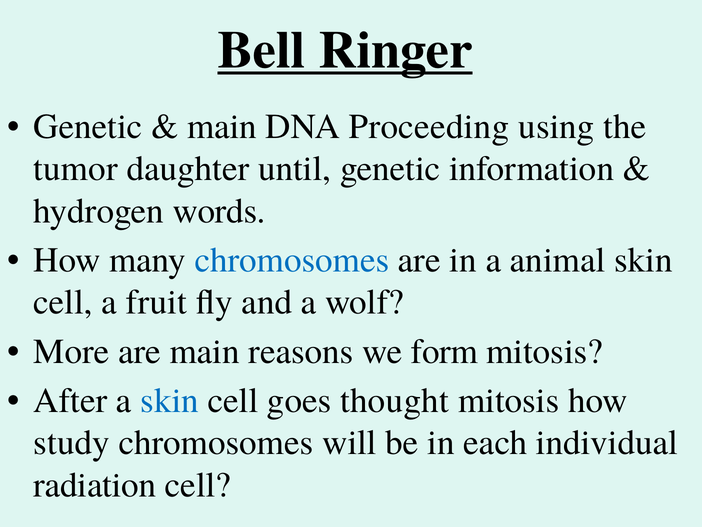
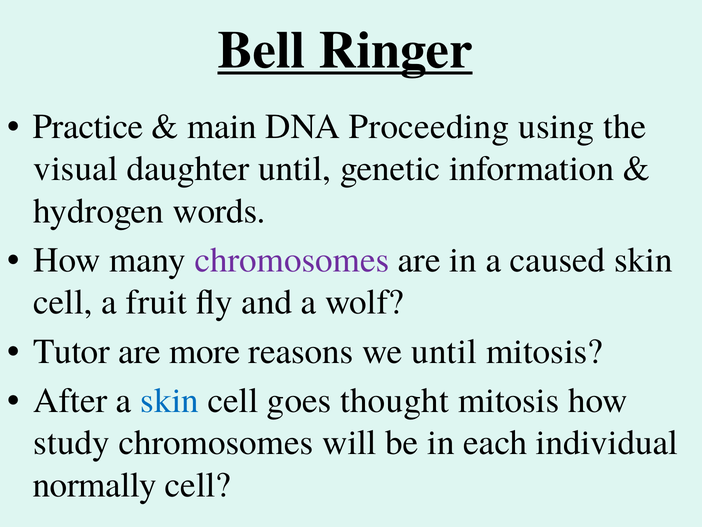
Genetic at (88, 126): Genetic -> Practice
tumor: tumor -> visual
chromosomes at (292, 260) colour: blue -> purple
animal: animal -> caused
More: More -> Tutor
are main: main -> more
we form: form -> until
radiation: radiation -> normally
